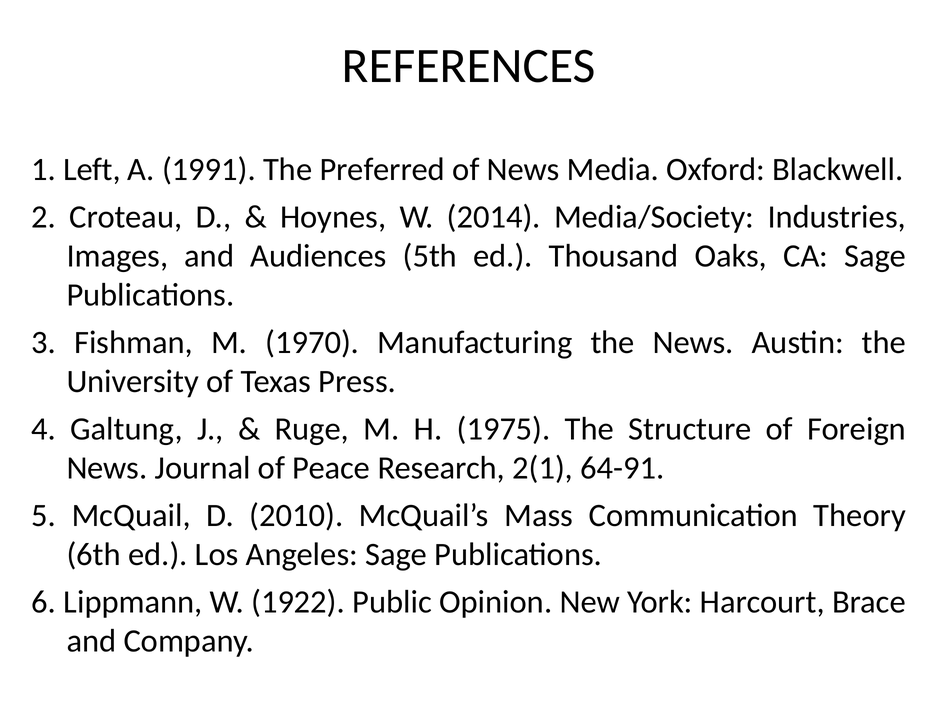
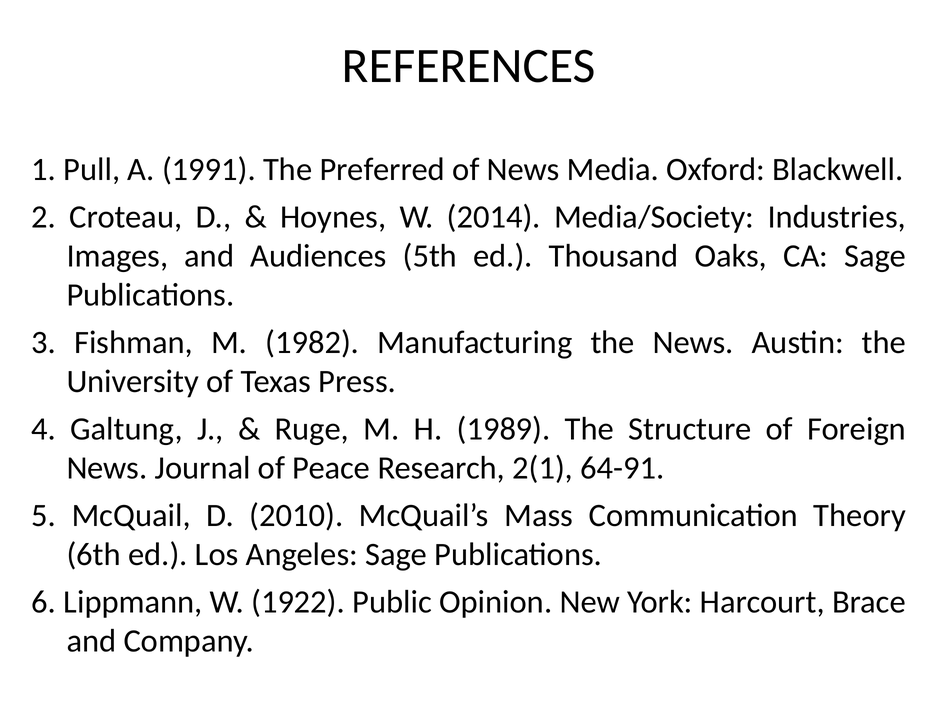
Left: Left -> Pull
1970: 1970 -> 1982
1975: 1975 -> 1989
